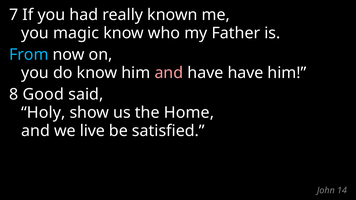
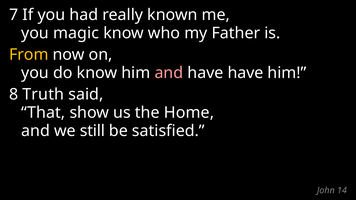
From colour: light blue -> yellow
Good: Good -> Truth
Holy: Holy -> That
live: live -> still
